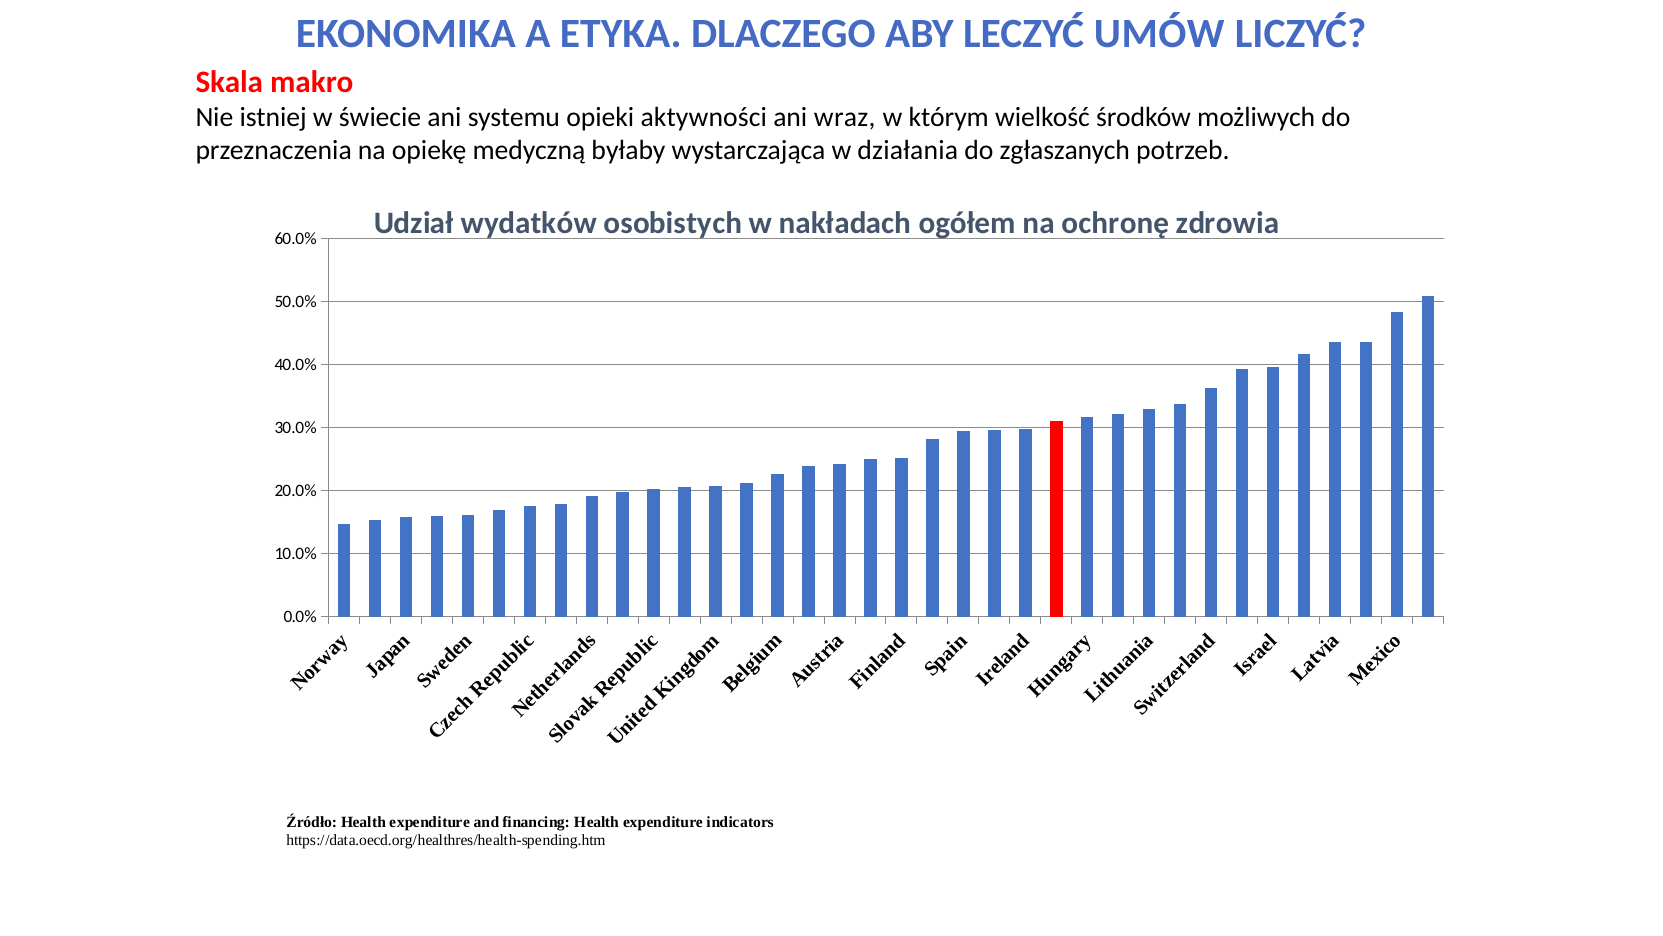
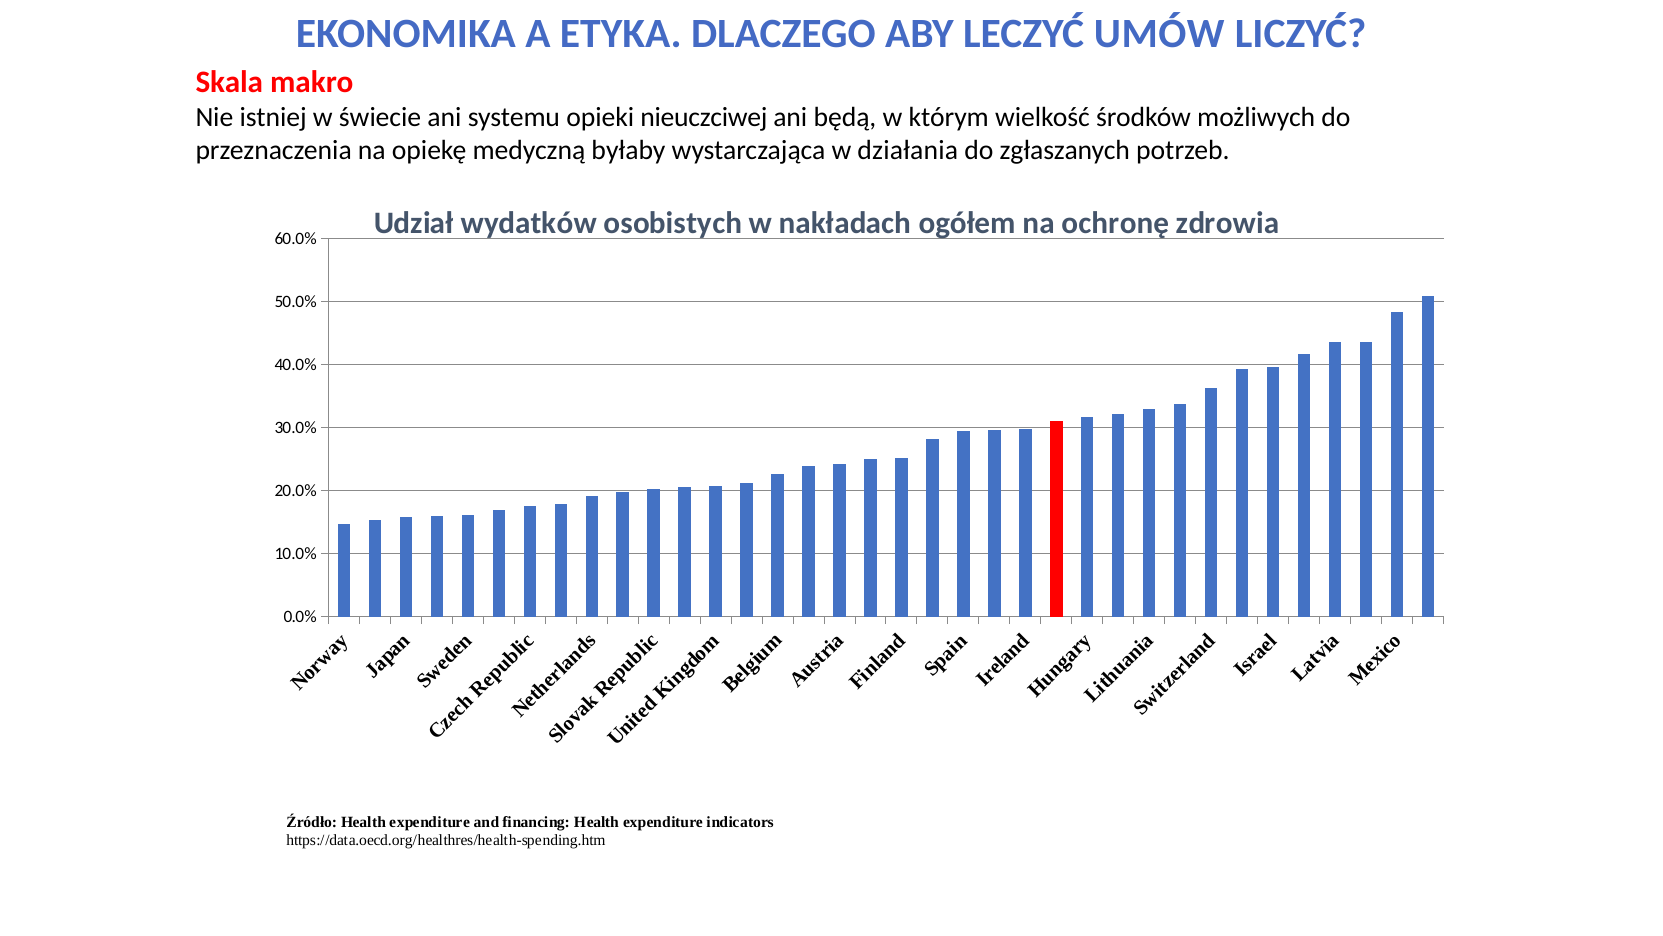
aktywności: aktywności -> nieuczciwej
wraz: wraz -> będą
